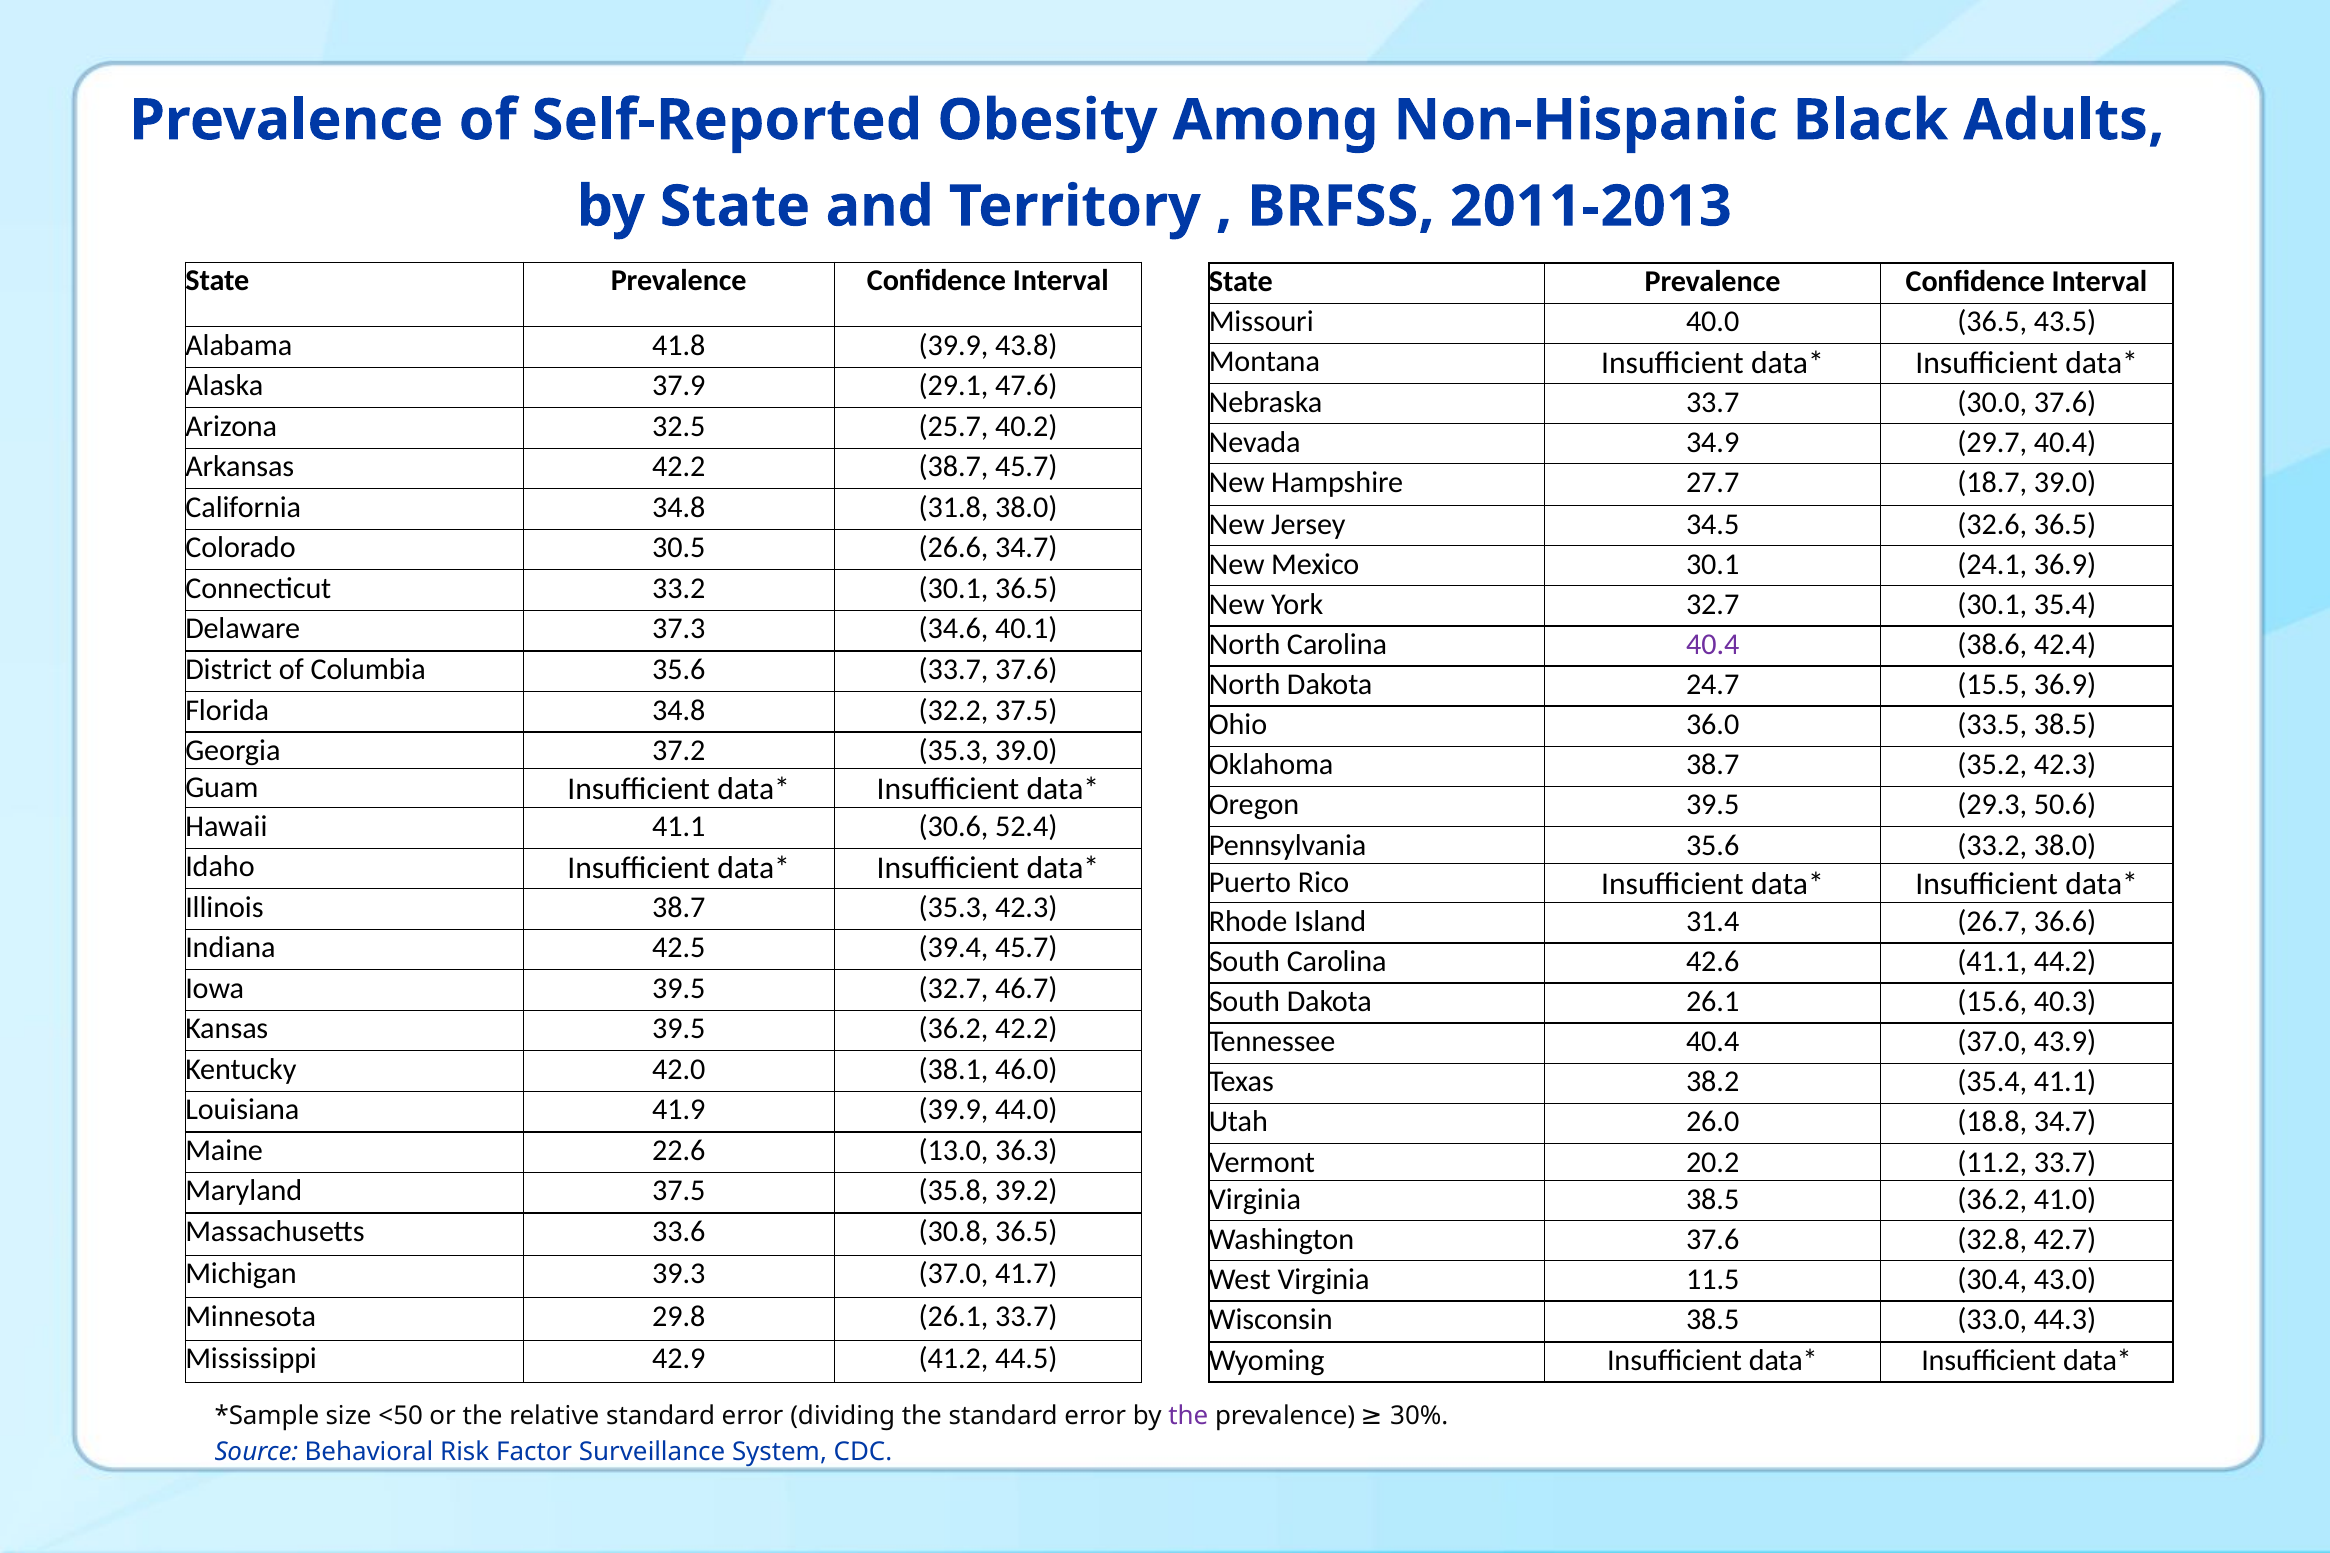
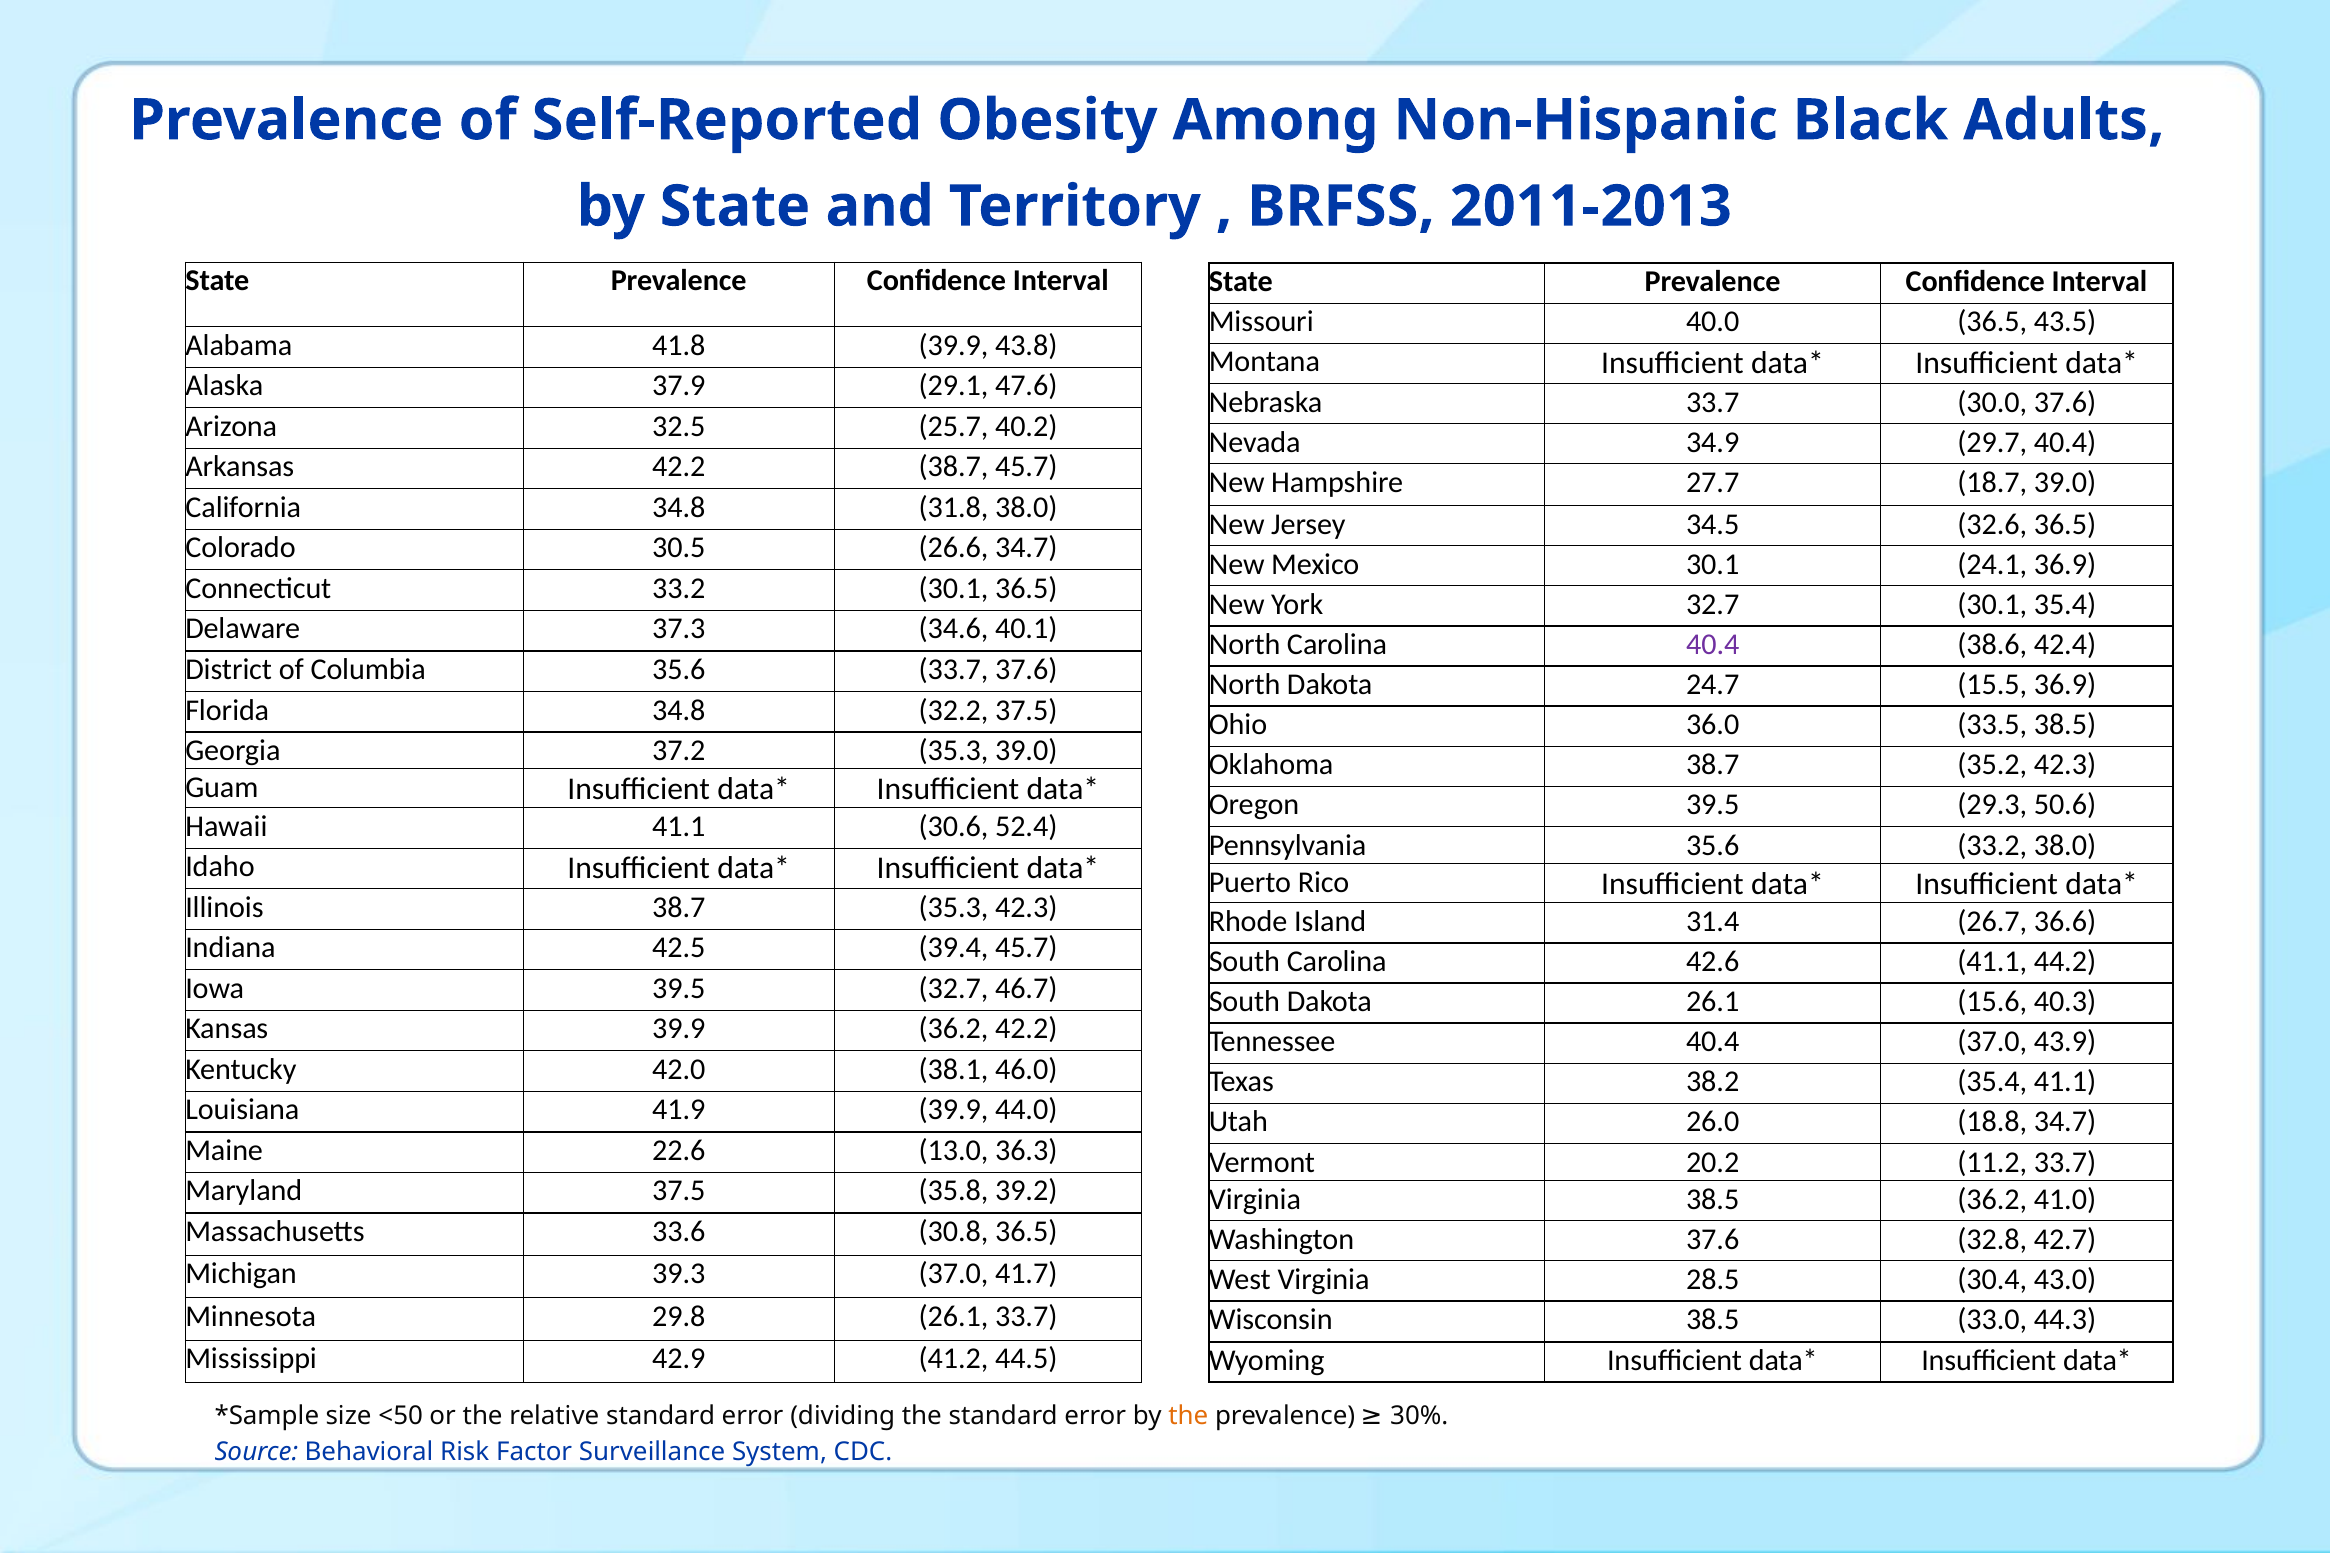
Kansas 39.5: 39.5 -> 39.9
11.5: 11.5 -> 28.5
the at (1188, 1416) colour: purple -> orange
